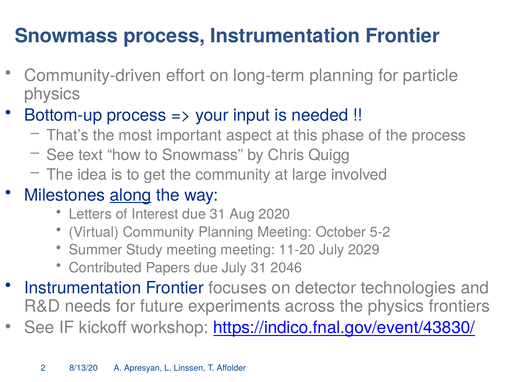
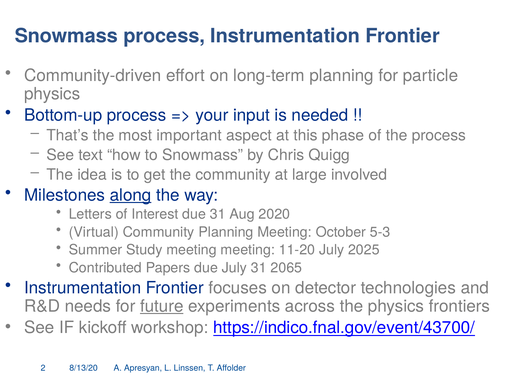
5-2: 5-2 -> 5-3
2029: 2029 -> 2025
2046: 2046 -> 2065
future underline: none -> present
https://indico.fnal.gov/event/43830/: https://indico.fnal.gov/event/43830/ -> https://indico.fnal.gov/event/43700/
